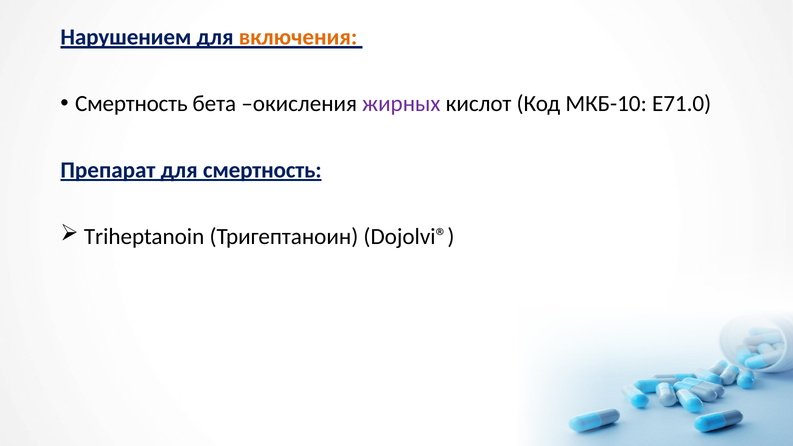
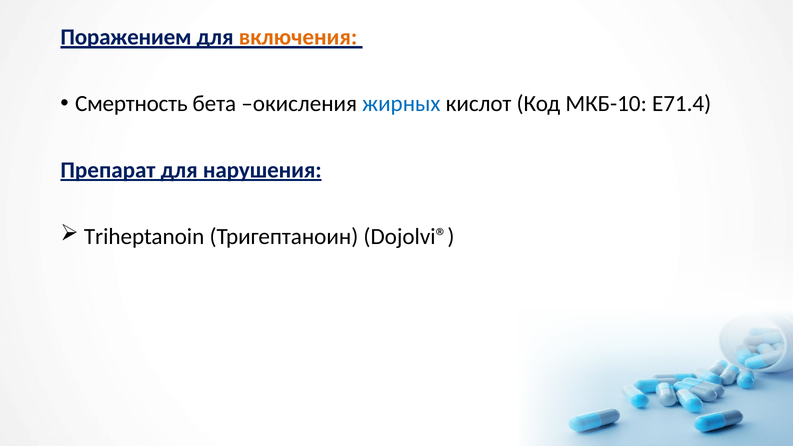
Нарушением: Нарушением -> Поражением
жирных colour: purple -> blue
Е71.0: Е71.0 -> Е71.4
для смертность: смертность -> нарушения
